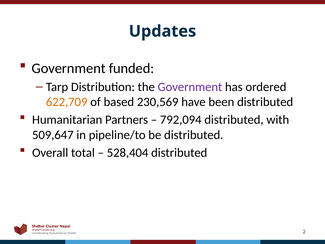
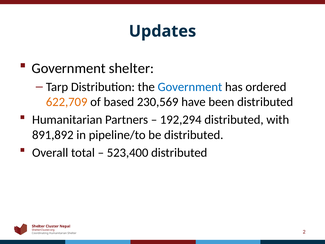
Government funded: funded -> shelter
Government at (190, 87) colour: purple -> blue
792,094: 792,094 -> 192,294
509,647: 509,647 -> 891,892
528,404: 528,404 -> 523,400
